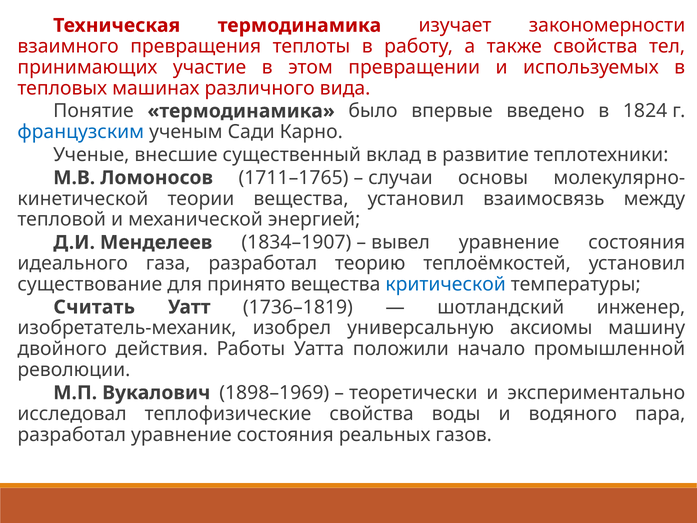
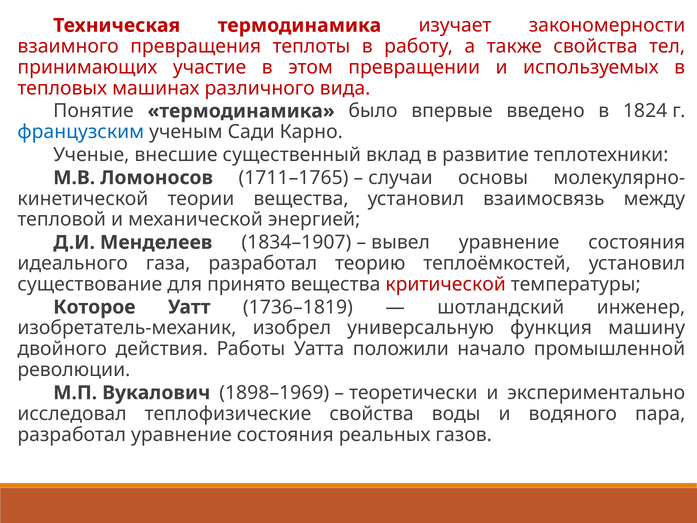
критической colour: blue -> red
Считать: Считать -> Которое
аксиомы: аксиомы -> функция
